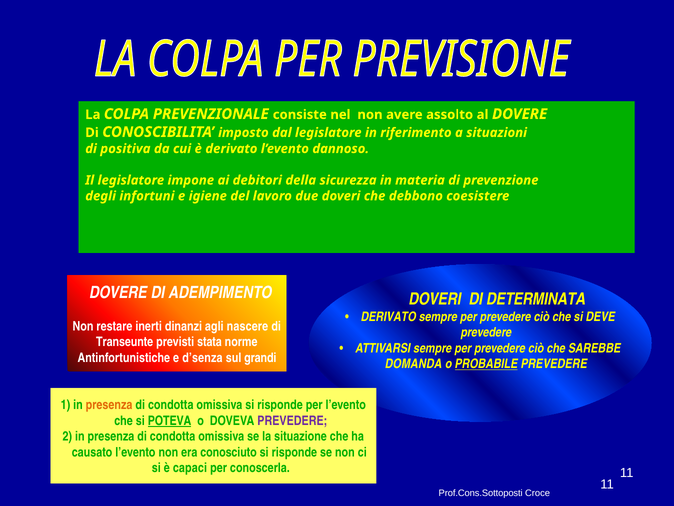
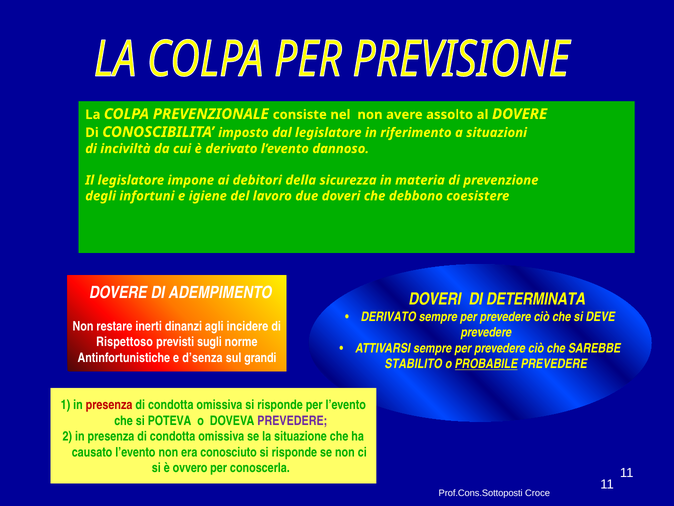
positiva: positiva -> inciviltà
nascere: nascere -> incidere
Transeunte: Transeunte -> Rispettoso
stata: stata -> sugli
DOMANDA: DOMANDA -> STABILITO
presenza at (109, 405) colour: orange -> red
POTEVA underline: present -> none
capaci: capaci -> ovvero
